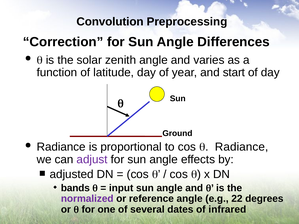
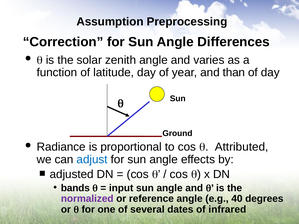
Convolution: Convolution -> Assumption
start: start -> than
Radiance at (242, 147): Radiance -> Attributed
adjust colour: purple -> blue
22: 22 -> 40
